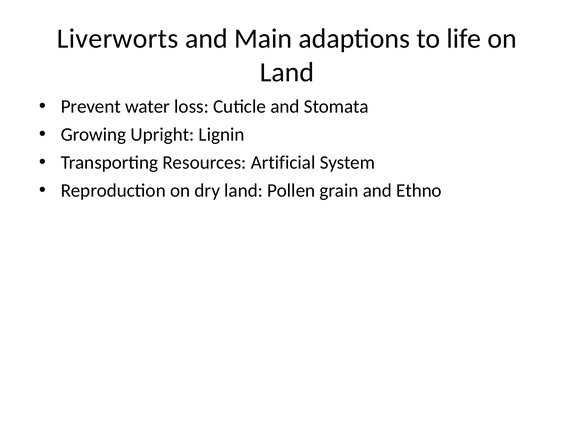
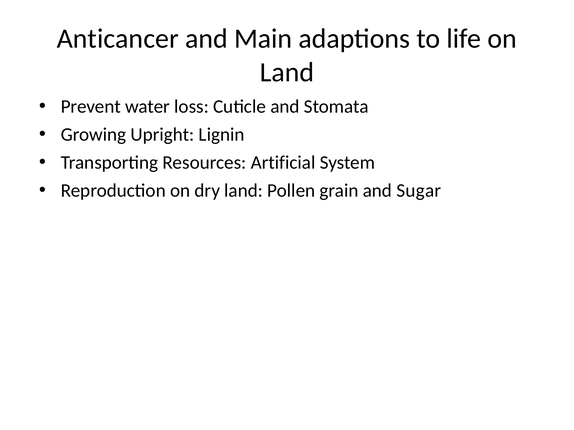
Liverworts: Liverworts -> Anticancer
Ethno: Ethno -> Sugar
